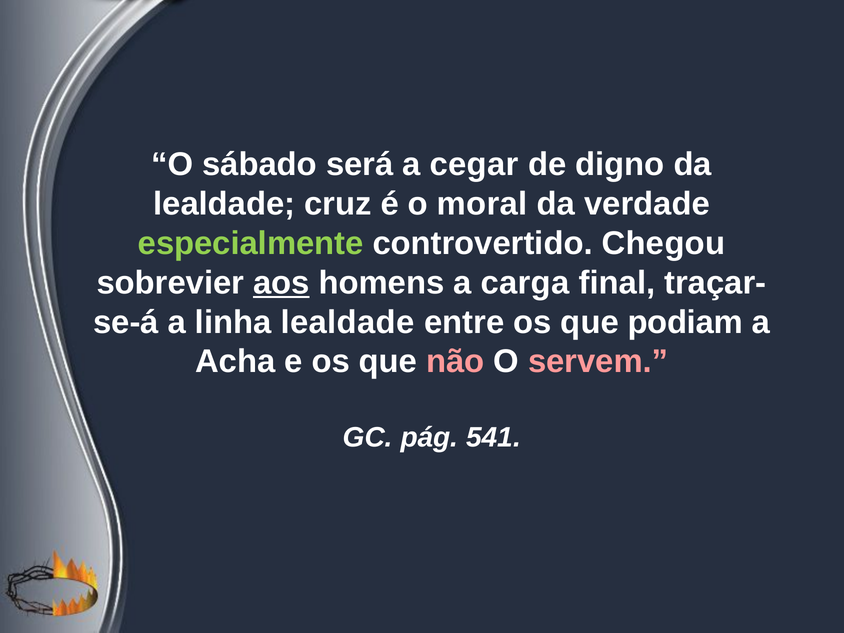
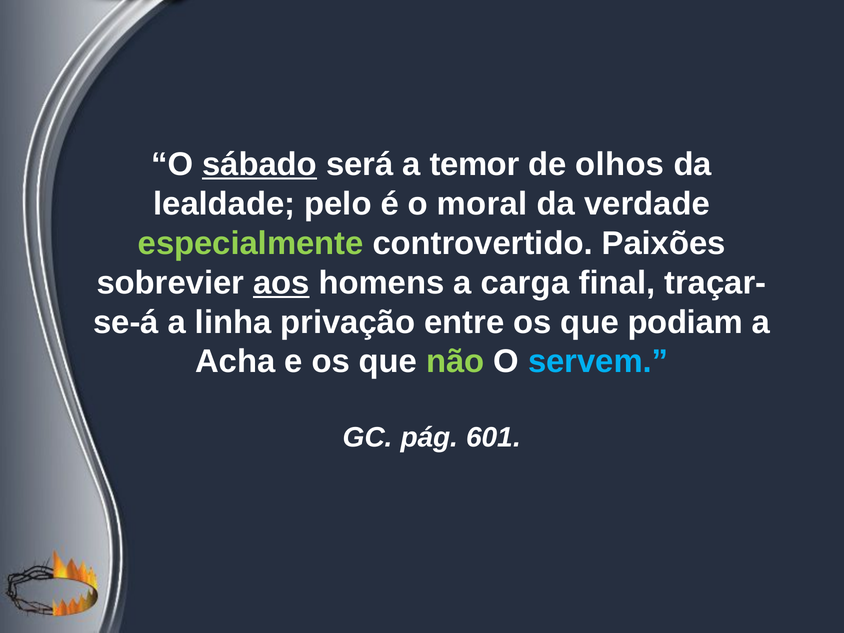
sábado underline: none -> present
cegar: cegar -> temor
digno: digno -> olhos
cruz: cruz -> pelo
Chegou: Chegou -> Paixões
linha lealdade: lealdade -> privação
não colour: pink -> light green
servem colour: pink -> light blue
541: 541 -> 601
